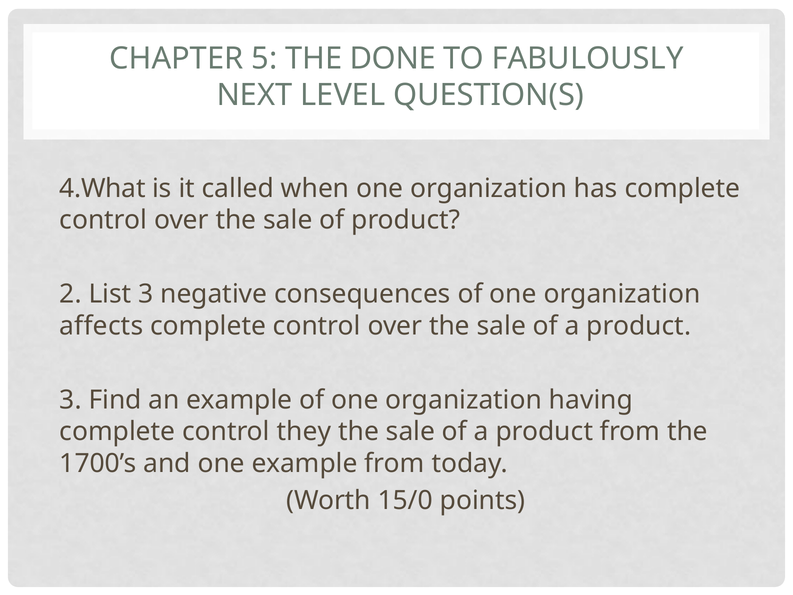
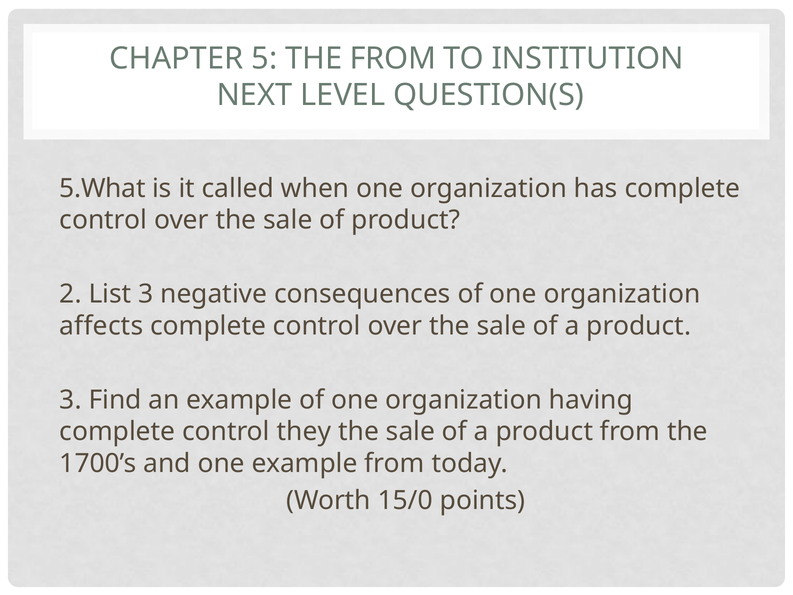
THE DONE: DONE -> FROM
FABULOUSLY: FABULOUSLY -> INSTITUTION
4.What: 4.What -> 5.What
